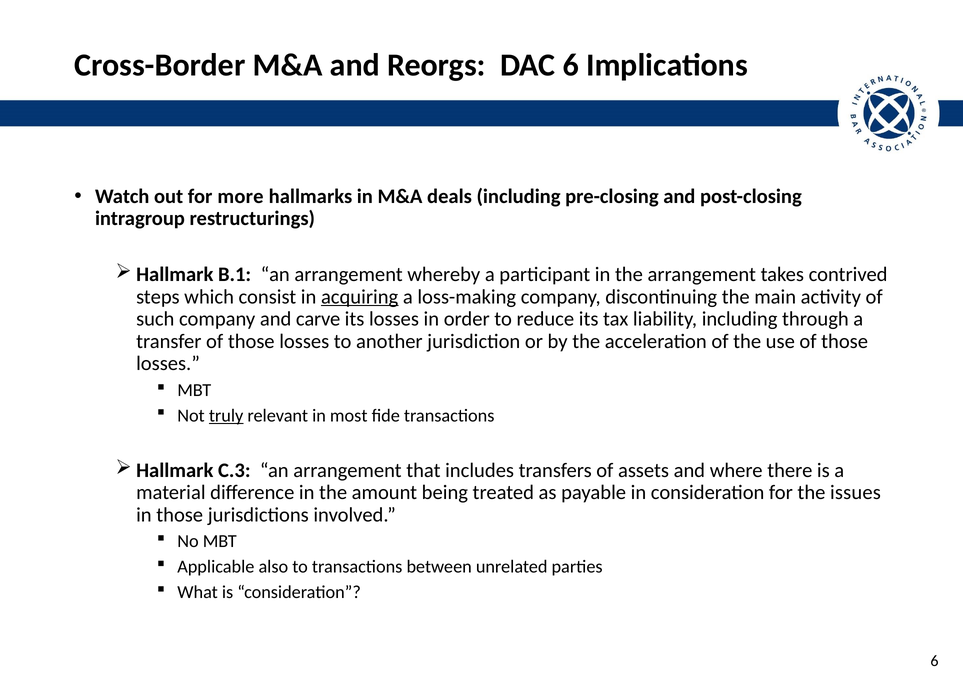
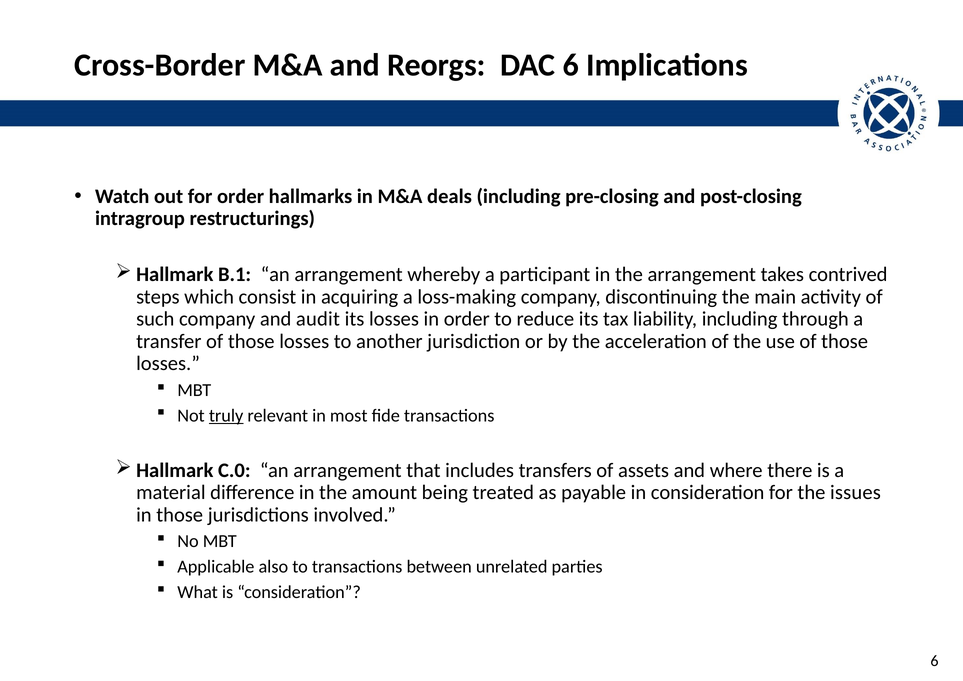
for more: more -> order
acquiring underline: present -> none
carve: carve -> audit
C.3: C.3 -> C.0
